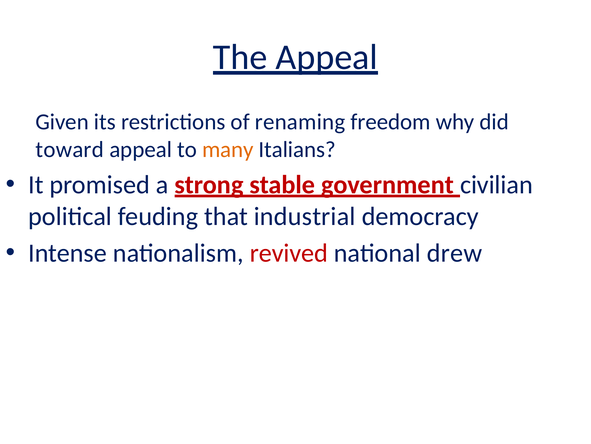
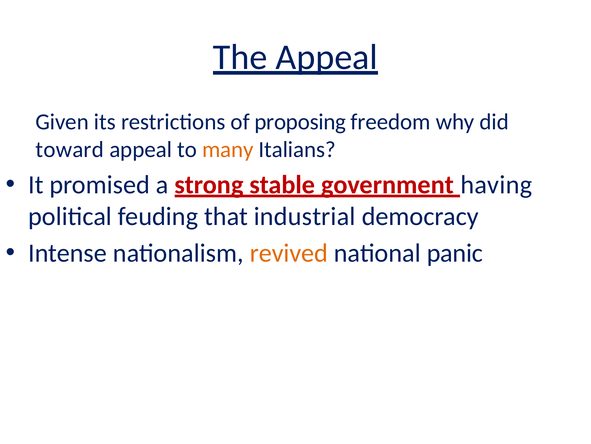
renaming: renaming -> proposing
civilian: civilian -> having
revived colour: red -> orange
drew: drew -> panic
